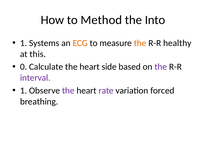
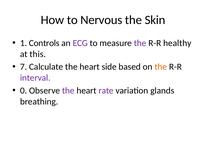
Method: Method -> Nervous
Into: Into -> Skin
Systems: Systems -> Controls
ECG colour: orange -> purple
the at (140, 43) colour: orange -> purple
0: 0 -> 7
the at (161, 67) colour: purple -> orange
1 at (24, 91): 1 -> 0
forced: forced -> glands
